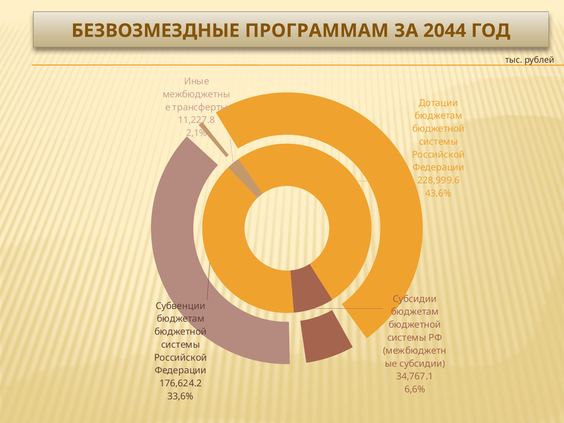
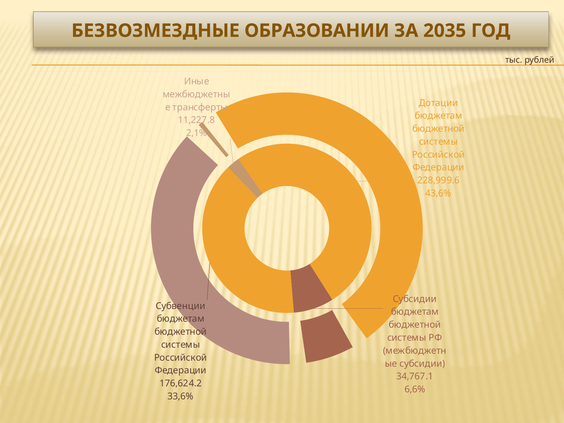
ПРОГРАММАМ: ПРОГРАММАМ -> ОБРАЗОВАНИИ
2044: 2044 -> 2035
